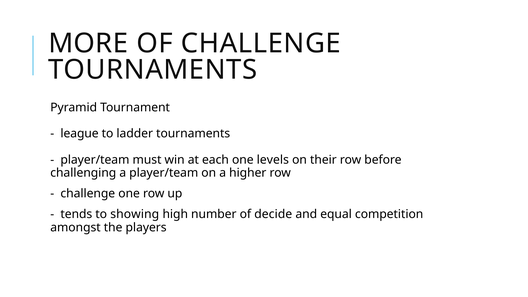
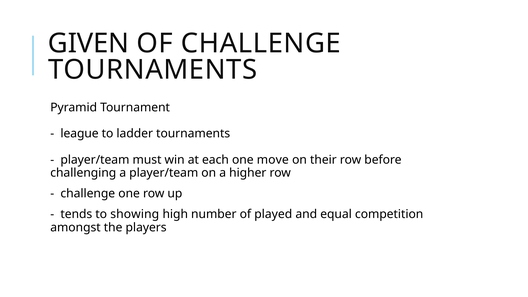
MORE: MORE -> GIVEN
levels: levels -> move
decide: decide -> played
